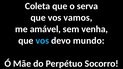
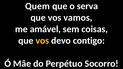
Coleta: Coleta -> Quem
venha: venha -> coisas
vos at (42, 41) colour: light blue -> yellow
mundo: mundo -> contigo
